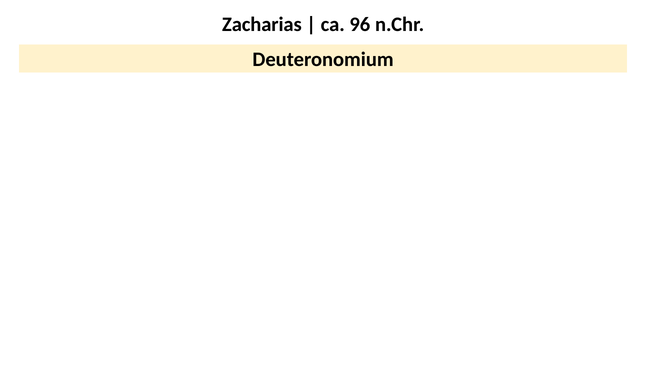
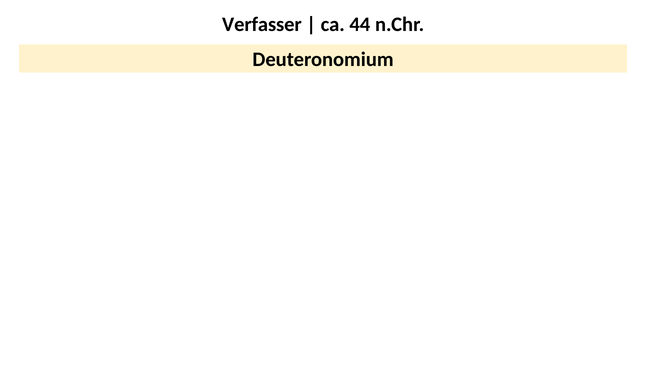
Zacharias: Zacharias -> Verfasser
96: 96 -> 44
